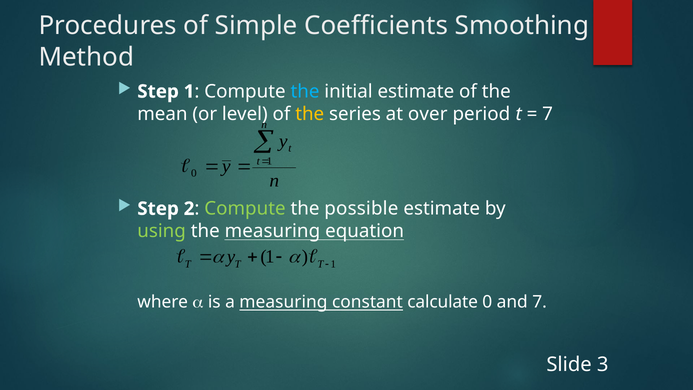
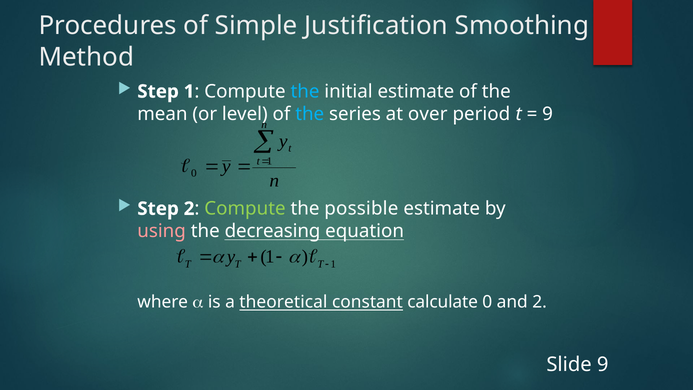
Coefficients: Coefficients -> Justification
the at (310, 114) colour: yellow -> light blue
7 at (548, 114): 7 -> 9
using colour: light green -> pink
the measuring: measuring -> decreasing
a measuring: measuring -> theoretical
and 7: 7 -> 2
Slide 3: 3 -> 9
